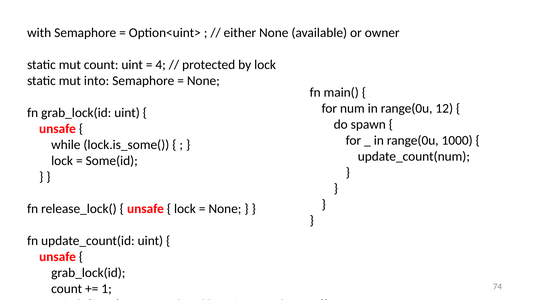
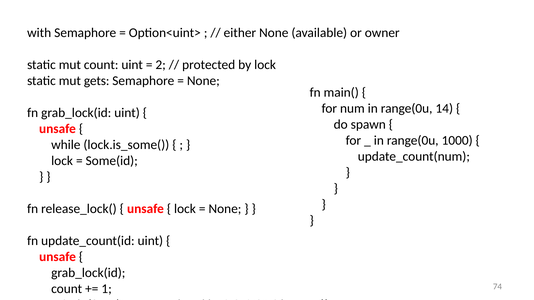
4: 4 -> 2
into: into -> gets
12: 12 -> 14
